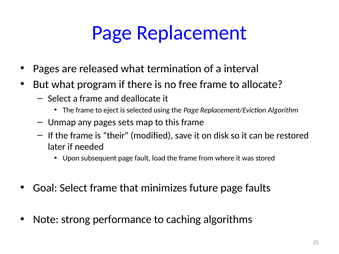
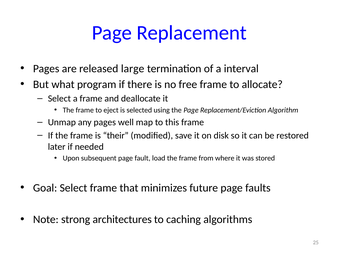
released what: what -> large
sets: sets -> well
performance: performance -> architectures
